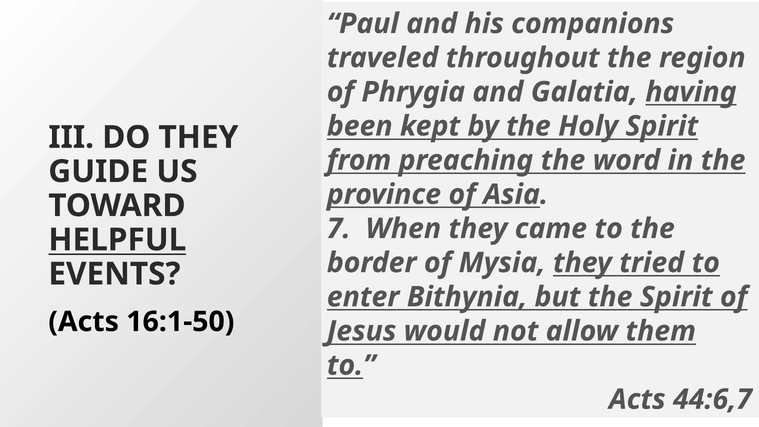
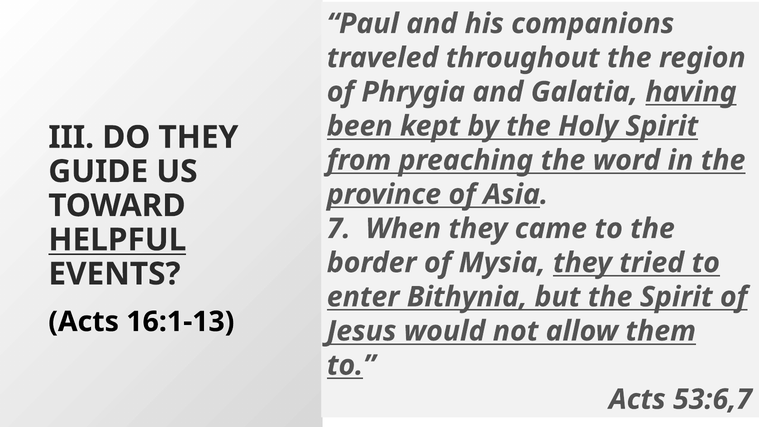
16:1-50: 16:1-50 -> 16:1-13
44:6,7: 44:6,7 -> 53:6,7
